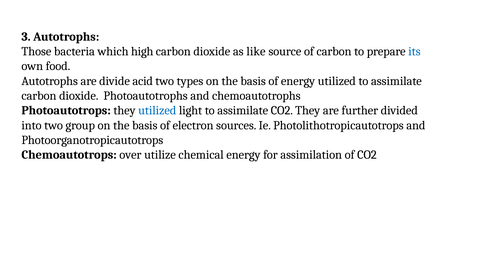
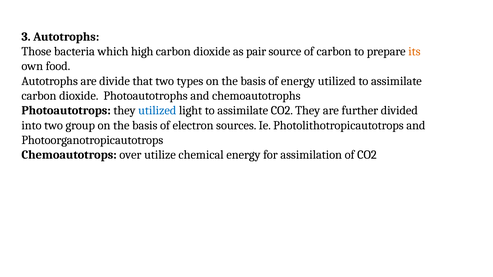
like: like -> pair
its colour: blue -> orange
acid: acid -> that
